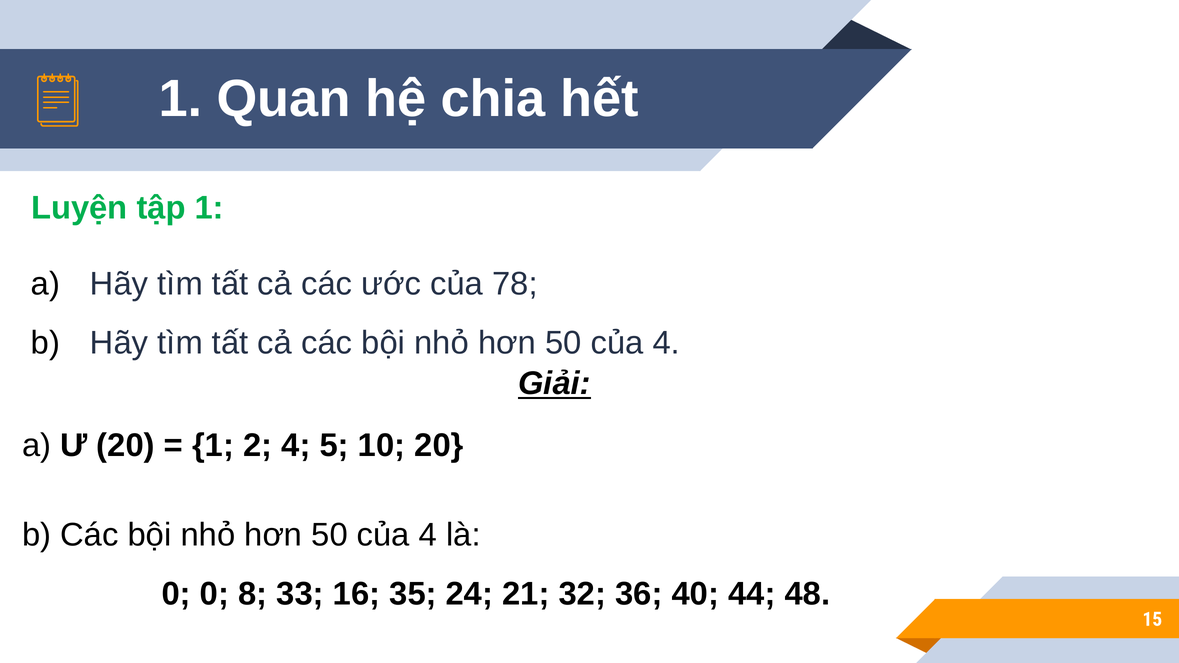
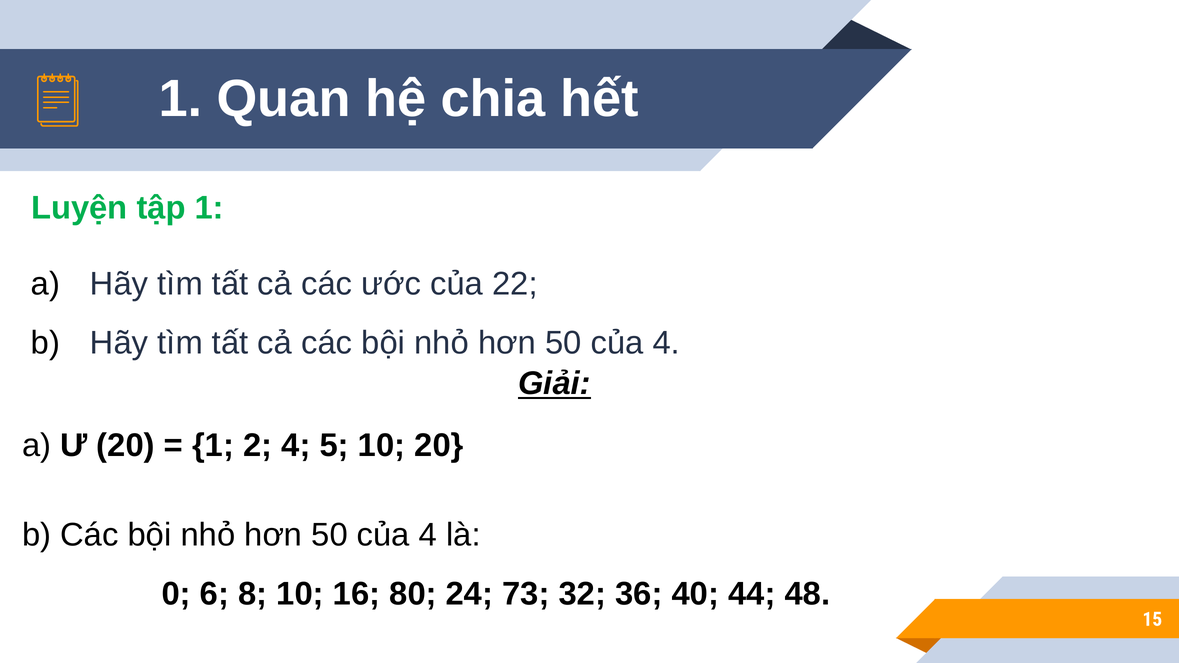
78: 78 -> 22
0 0: 0 -> 6
8 33: 33 -> 10
35: 35 -> 80
21: 21 -> 73
